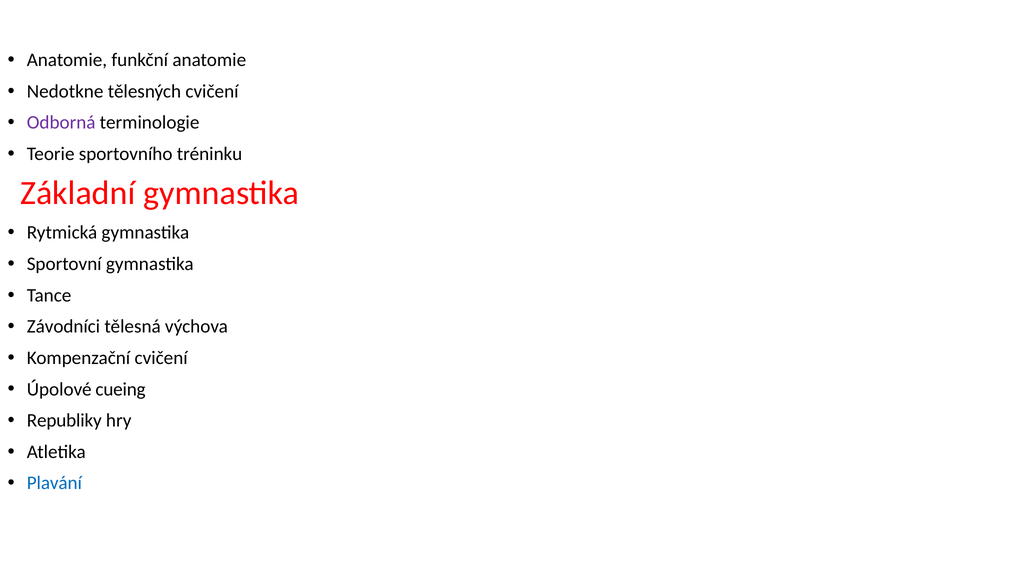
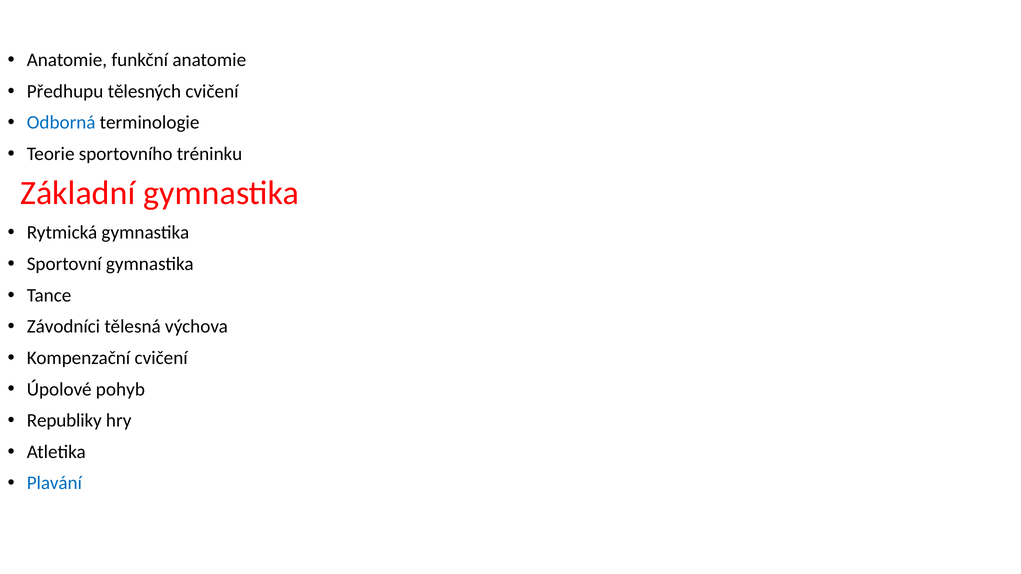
Nedotkne: Nedotkne -> Předhupu
Odborná colour: purple -> blue
cueing: cueing -> pohyb
